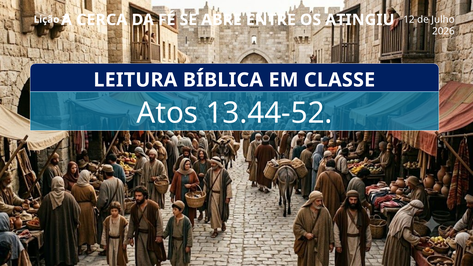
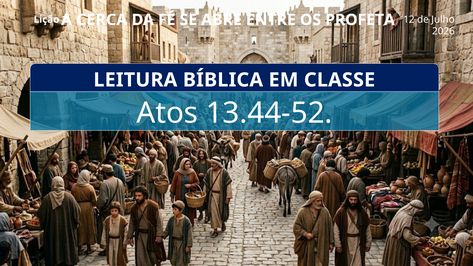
ATINGIU: ATINGIU -> PROFETA
